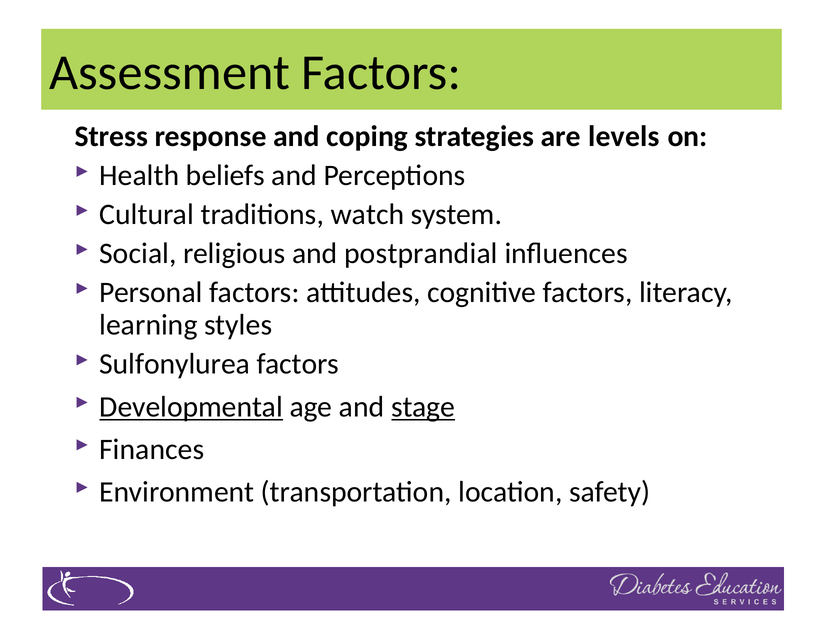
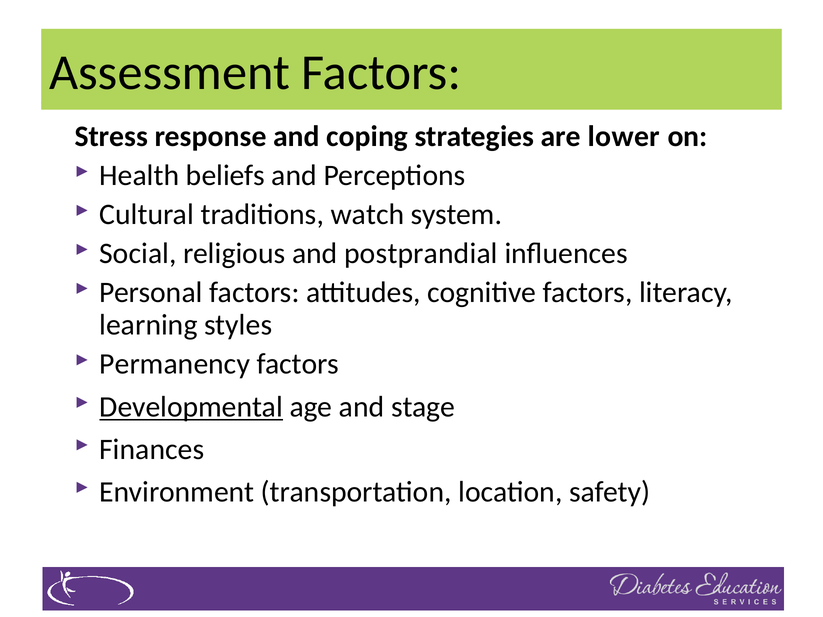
levels: levels -> lower
Sulfonylurea: Sulfonylurea -> Permanency
stage underline: present -> none
